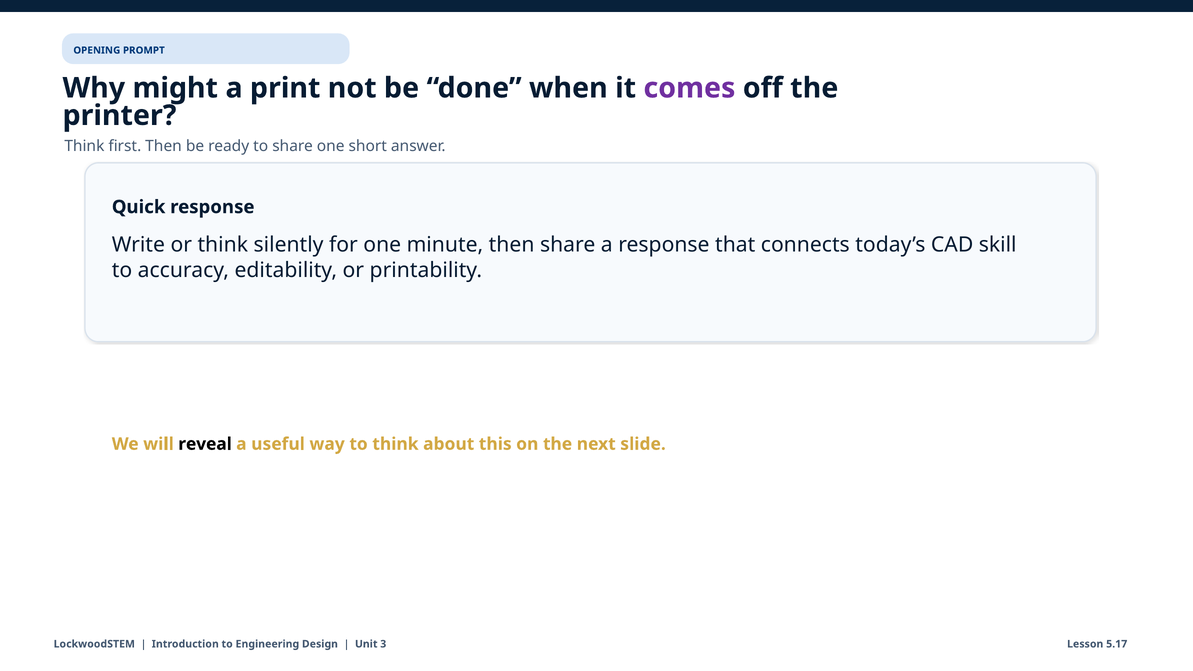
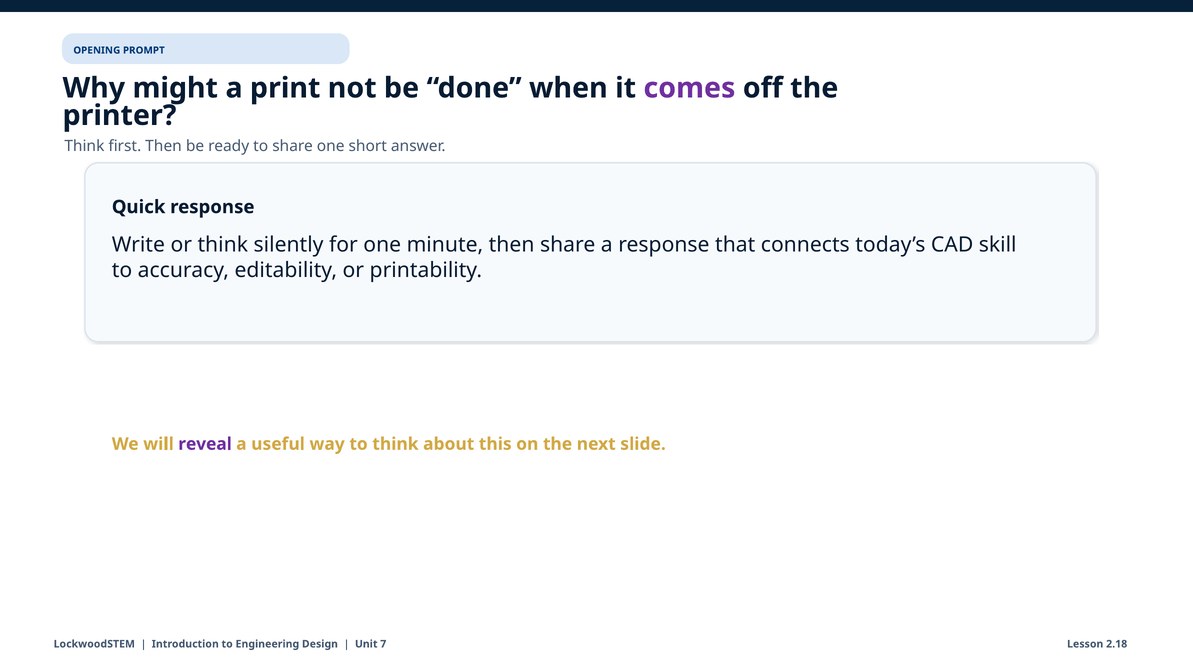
reveal colour: black -> purple
3: 3 -> 7
5.17: 5.17 -> 2.18
